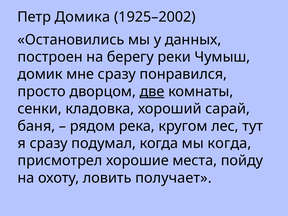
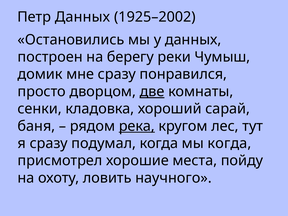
Петр Домика: Домика -> Данных
река underline: none -> present
получает: получает -> научного
